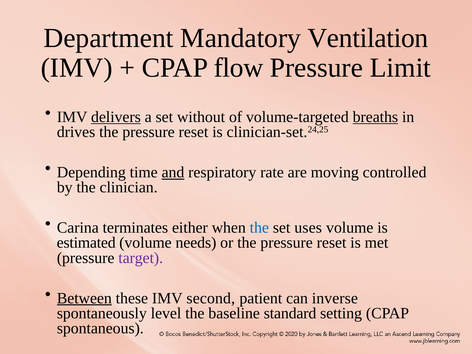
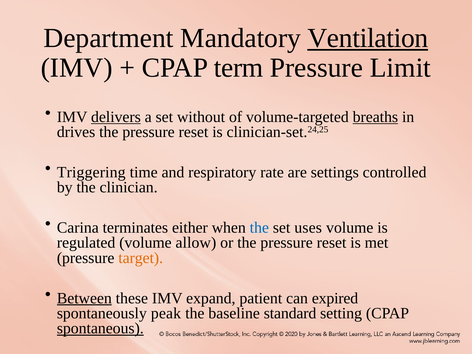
Ventilation underline: none -> present
flow: flow -> term
Depending: Depending -> Triggering
and underline: present -> none
moving: moving -> settings
estimated: estimated -> regulated
needs: needs -> allow
target colour: purple -> orange
second: second -> expand
inverse: inverse -> expired
level: level -> peak
spontaneous underline: none -> present
